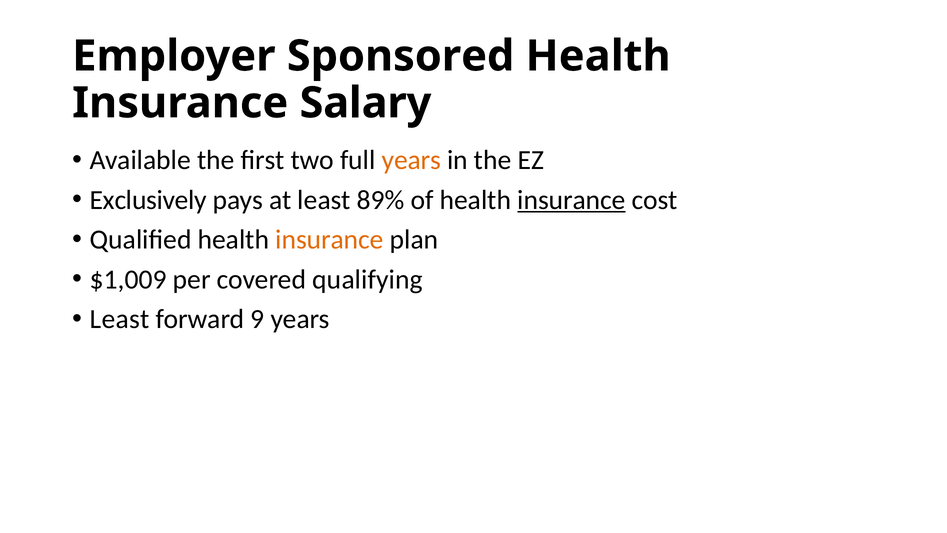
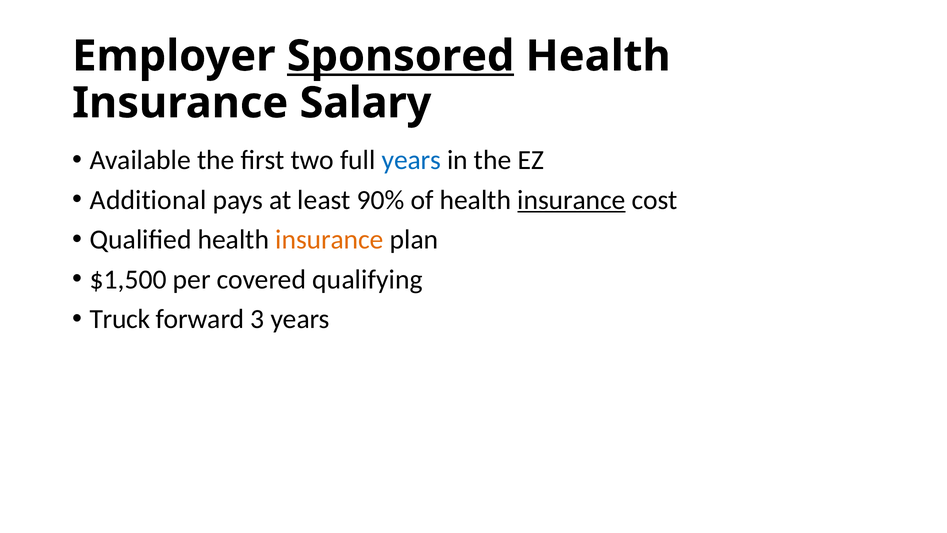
Sponsored underline: none -> present
years at (411, 160) colour: orange -> blue
Exclusively: Exclusively -> Additional
89%: 89% -> 90%
$1,009: $1,009 -> $1,500
Least at (120, 319): Least -> Truck
9: 9 -> 3
